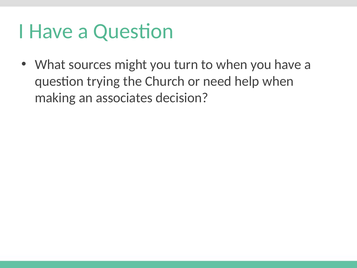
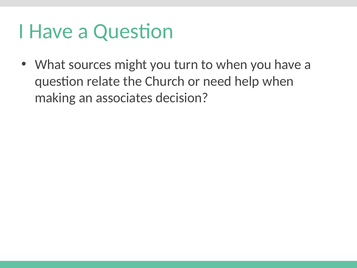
trying: trying -> relate
